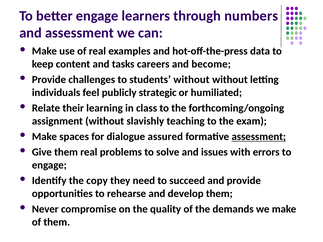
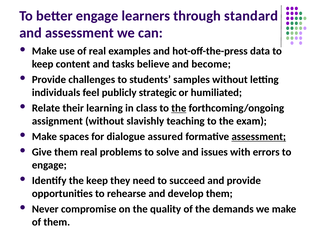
numbers: numbers -> standard
careers: careers -> believe
students without: without -> samples
the at (179, 108) underline: none -> present
the copy: copy -> keep
